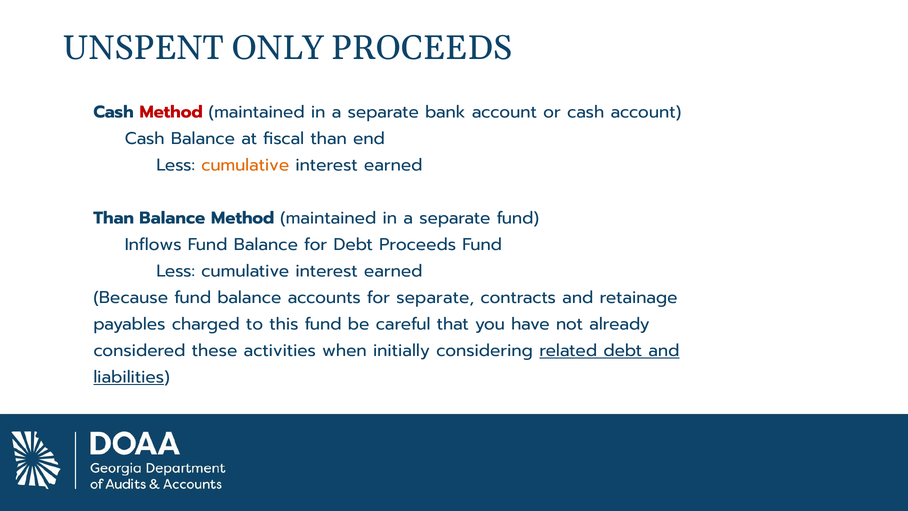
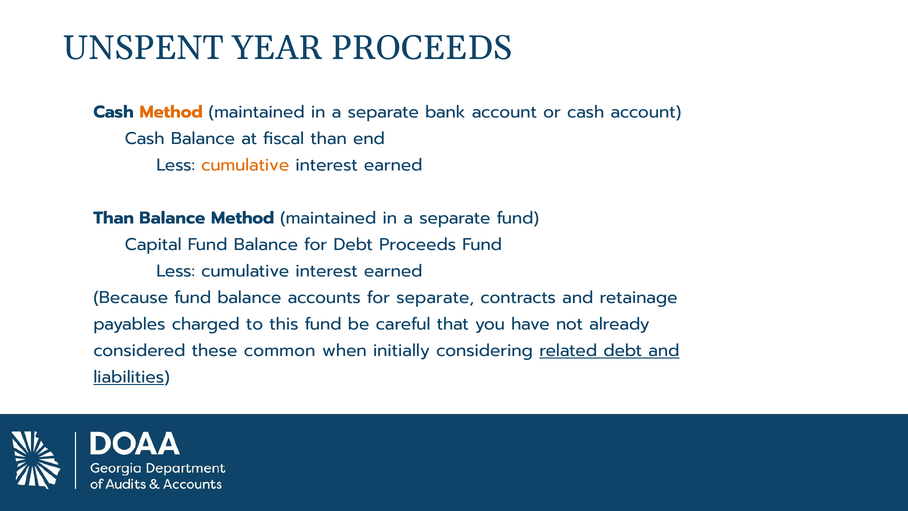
ONLY: ONLY -> YEAR
Method at (171, 112) colour: red -> orange
Inflows: Inflows -> Capital
activities: activities -> common
